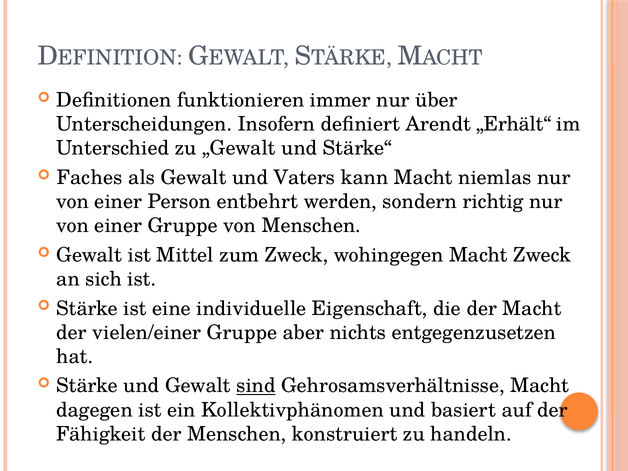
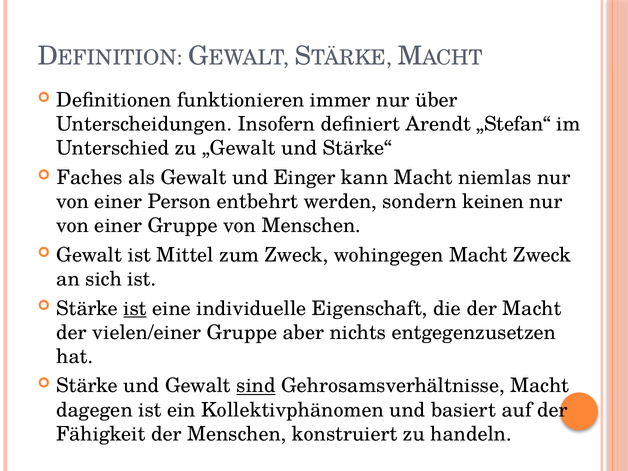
„Erhält“: „Erhält“ -> „Stefan“
Vaters: Vaters -> Einger
richtig: richtig -> keinen
ist at (135, 308) underline: none -> present
